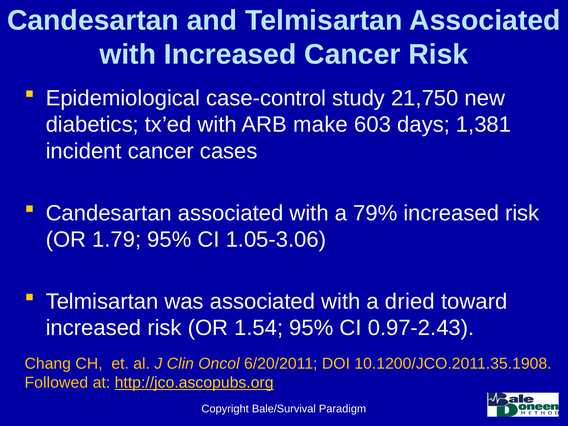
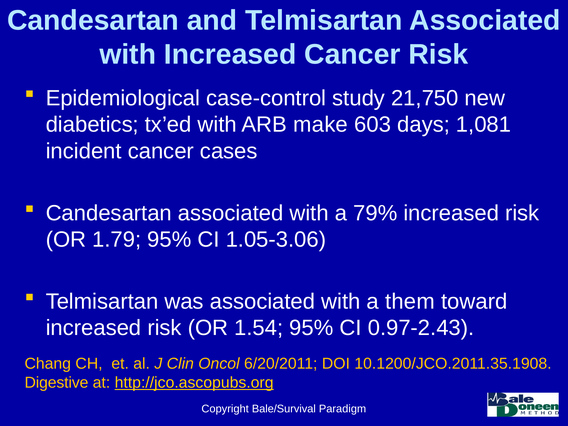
1,381: 1,381 -> 1,081
dried: dried -> them
Followed: Followed -> Digestive
